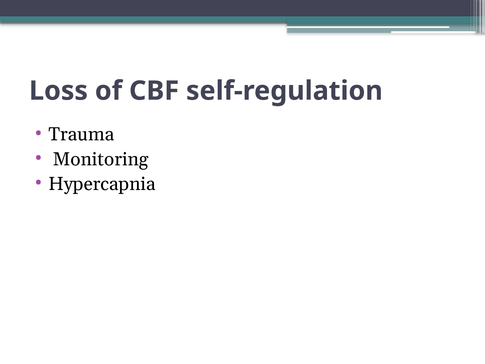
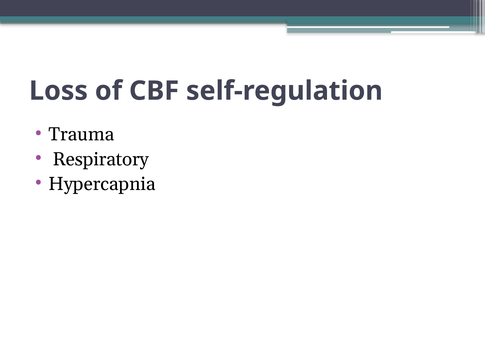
Monitoring: Monitoring -> Respiratory
